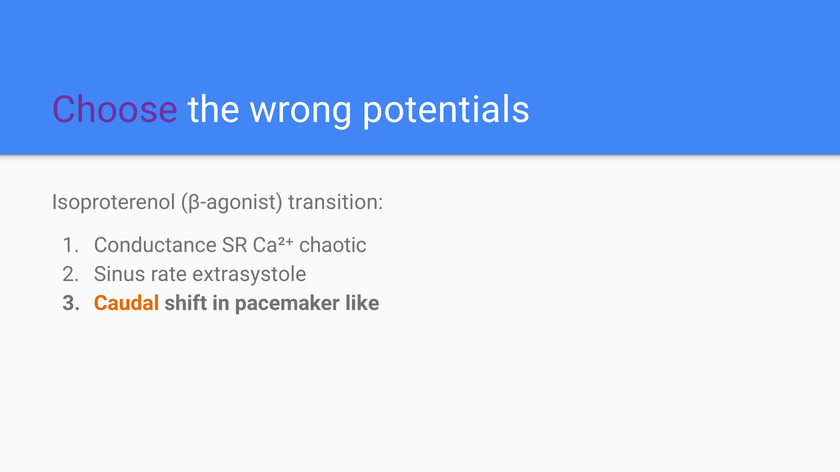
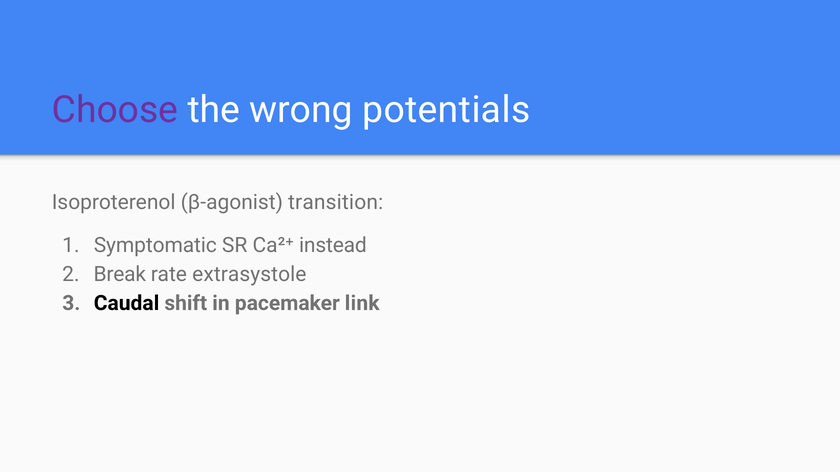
Conductance: Conductance -> Symptomatic
chaotic: chaotic -> instead
Sinus: Sinus -> Break
Caudal colour: orange -> black
like: like -> link
